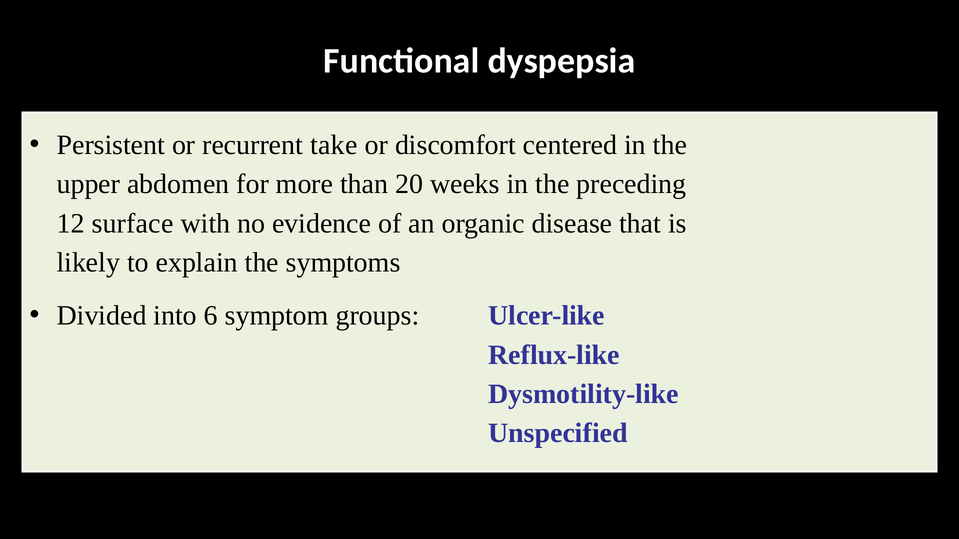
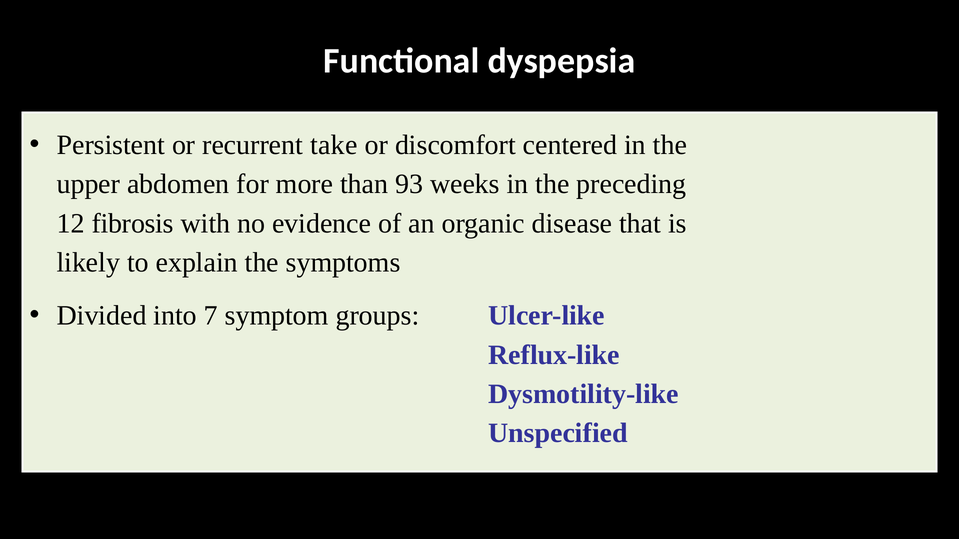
20: 20 -> 93
surface: surface -> fibrosis
6: 6 -> 7
